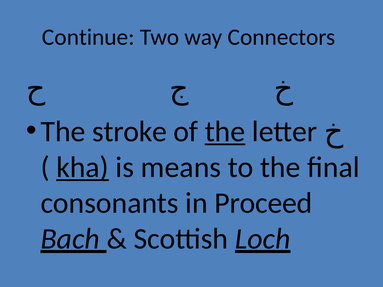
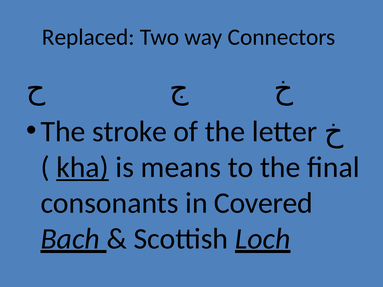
Continue: Continue -> Replaced
the at (225, 132) underline: present -> none
Proceed: Proceed -> Covered
